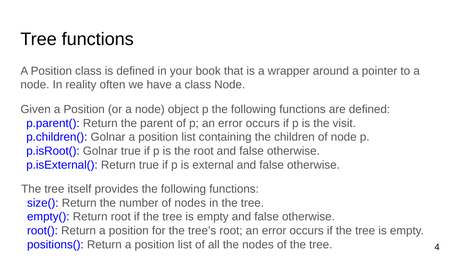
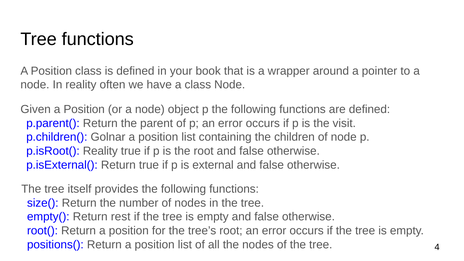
p.isRoot( Golnar: Golnar -> Reality
Return root: root -> rest
